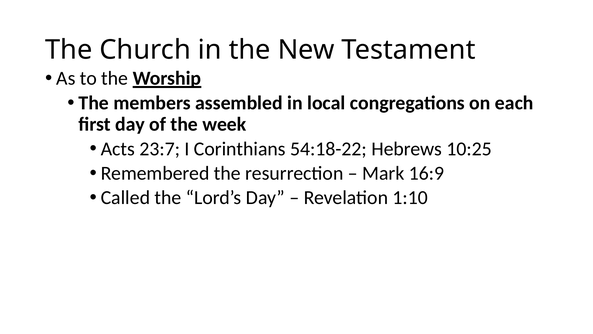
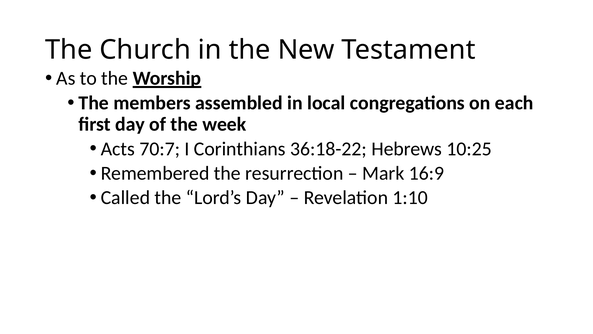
23:7: 23:7 -> 70:7
54:18-22: 54:18-22 -> 36:18-22
